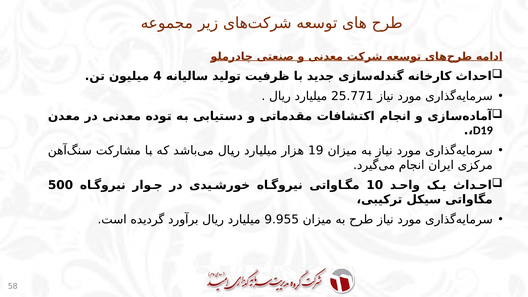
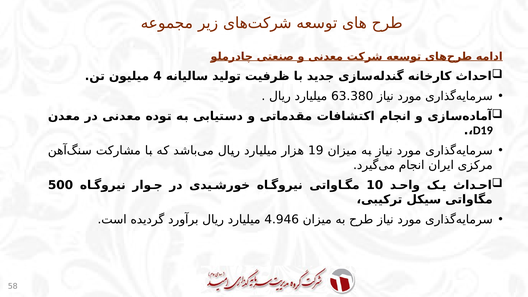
25.771: 25.771 -> 63.380
9.955: 9.955 -> 4.946
